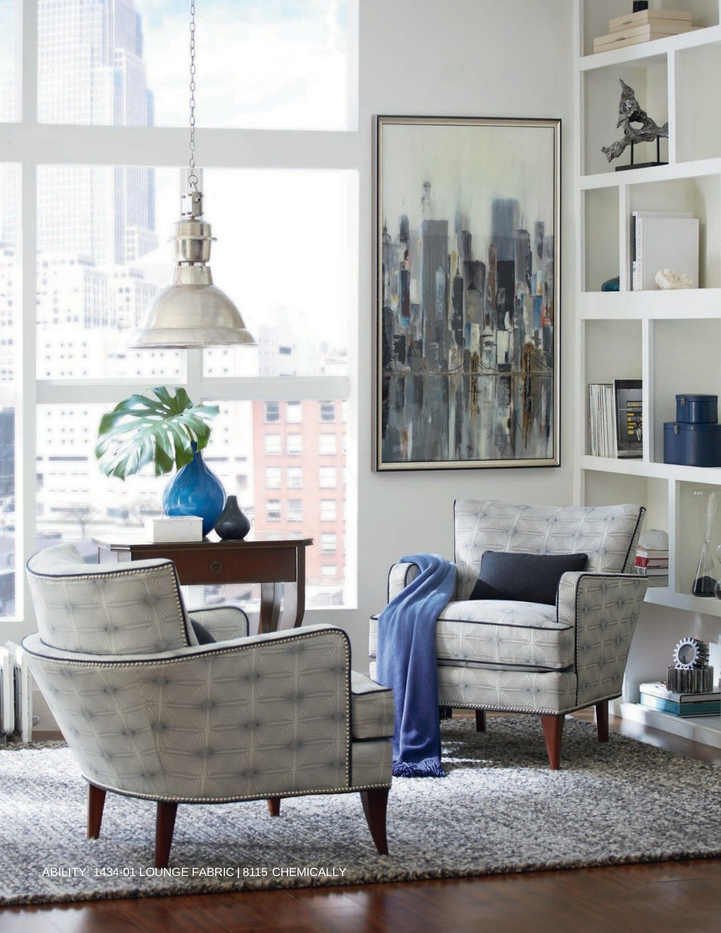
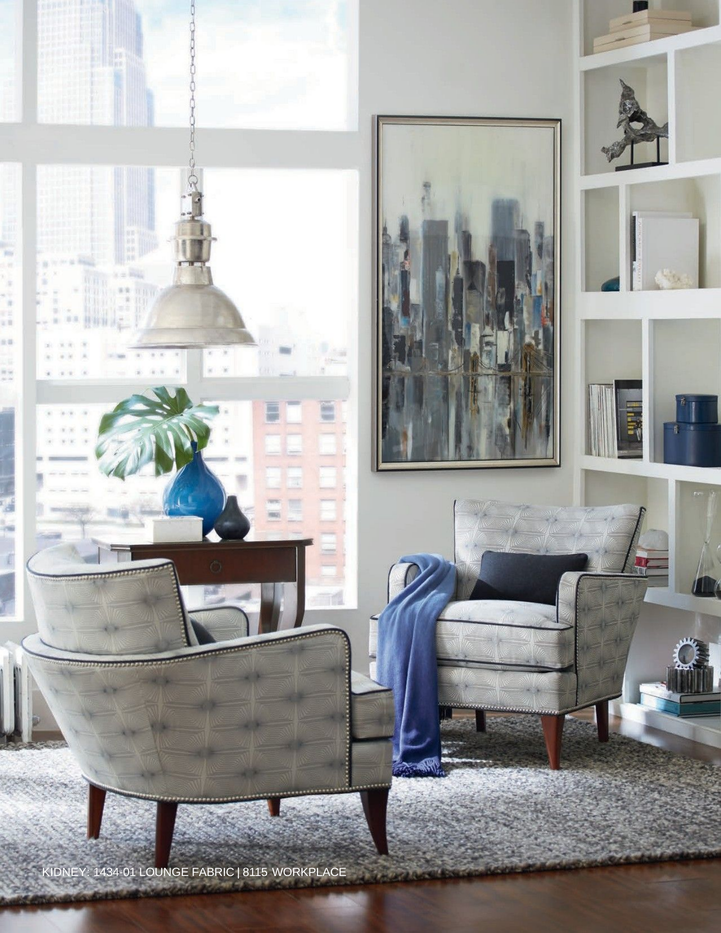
ABILITY: ABILITY -> KIDNEY
CHEMICALLY: CHEMICALLY -> WORKPLACE
